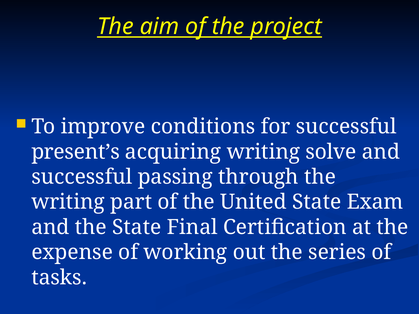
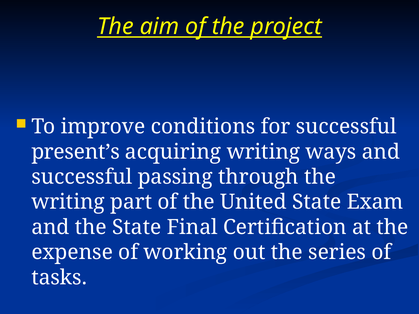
solve: solve -> ways
